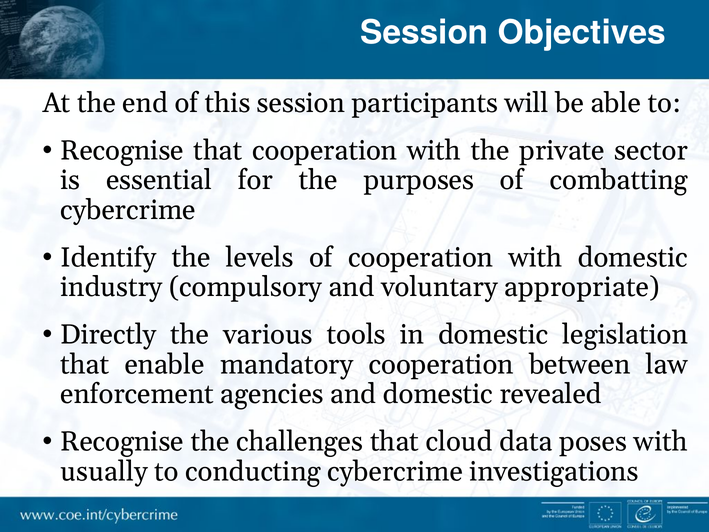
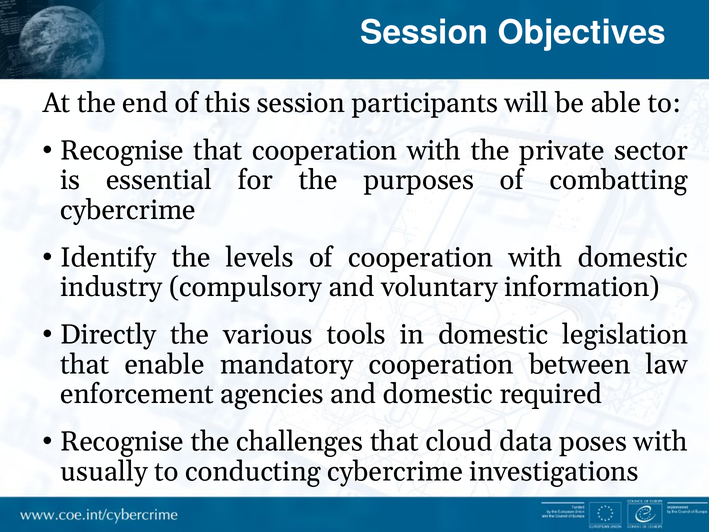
appropriate: appropriate -> information
revealed: revealed -> required
